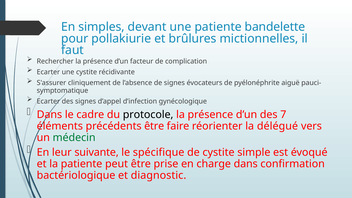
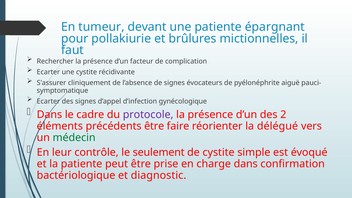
simples: simples -> tumeur
bandelette: bandelette -> épargnant
protocole colour: black -> purple
7: 7 -> 2
suivante: suivante -> contrôle
spécifique: spécifique -> seulement
